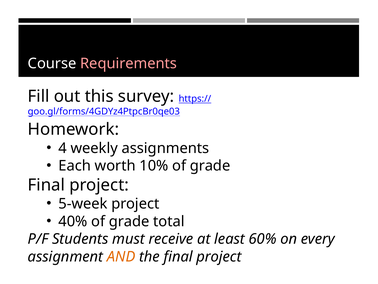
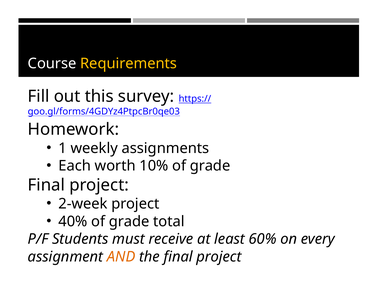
Requirements colour: pink -> yellow
4: 4 -> 1
5-week: 5-week -> 2-week
